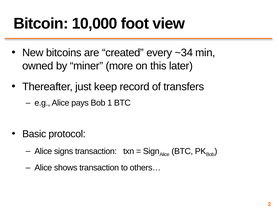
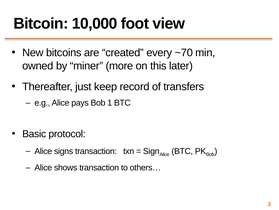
~34: ~34 -> ~70
